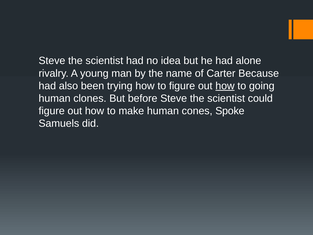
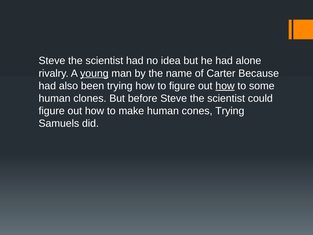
young underline: none -> present
going: going -> some
cones Spoke: Spoke -> Trying
